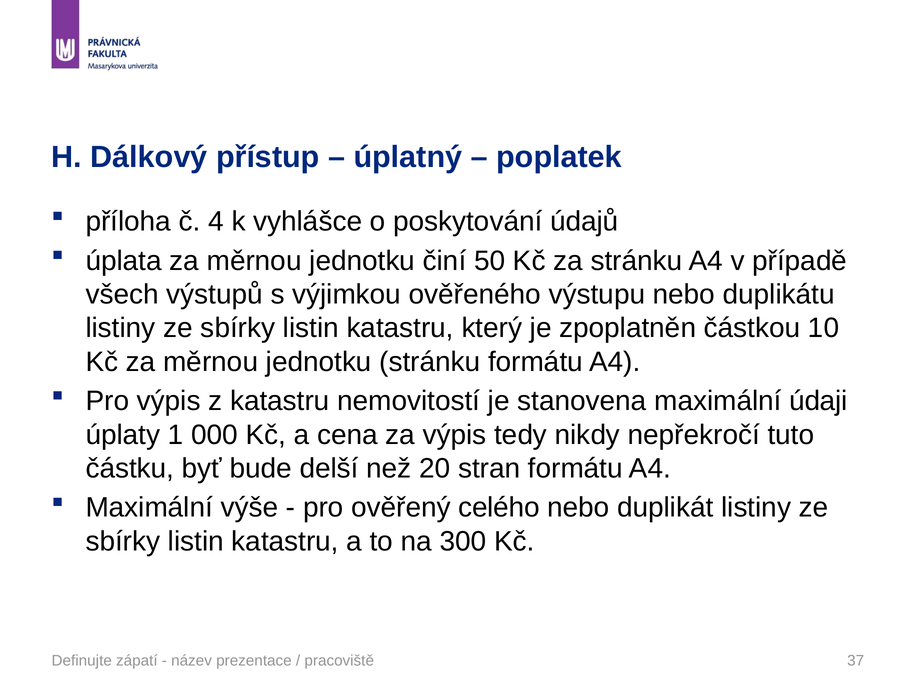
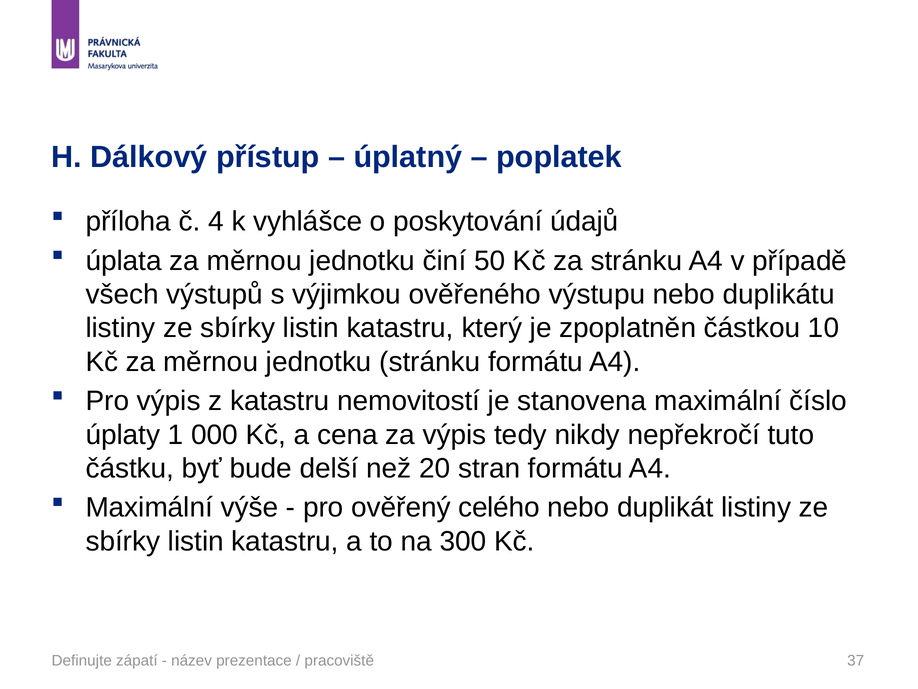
údaji: údaji -> číslo
